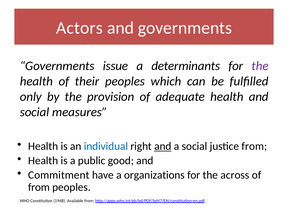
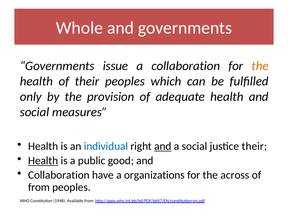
Actors: Actors -> Whole
a determinants: determinants -> collaboration
the at (260, 66) colour: purple -> orange
justice from: from -> their
Health at (43, 161) underline: none -> present
Commitment at (59, 175): Commitment -> Collaboration
